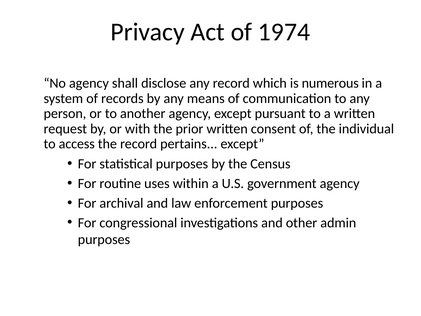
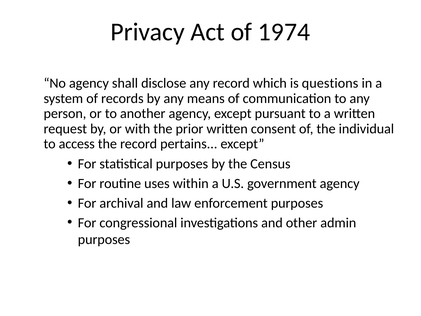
numerous: numerous -> questions
